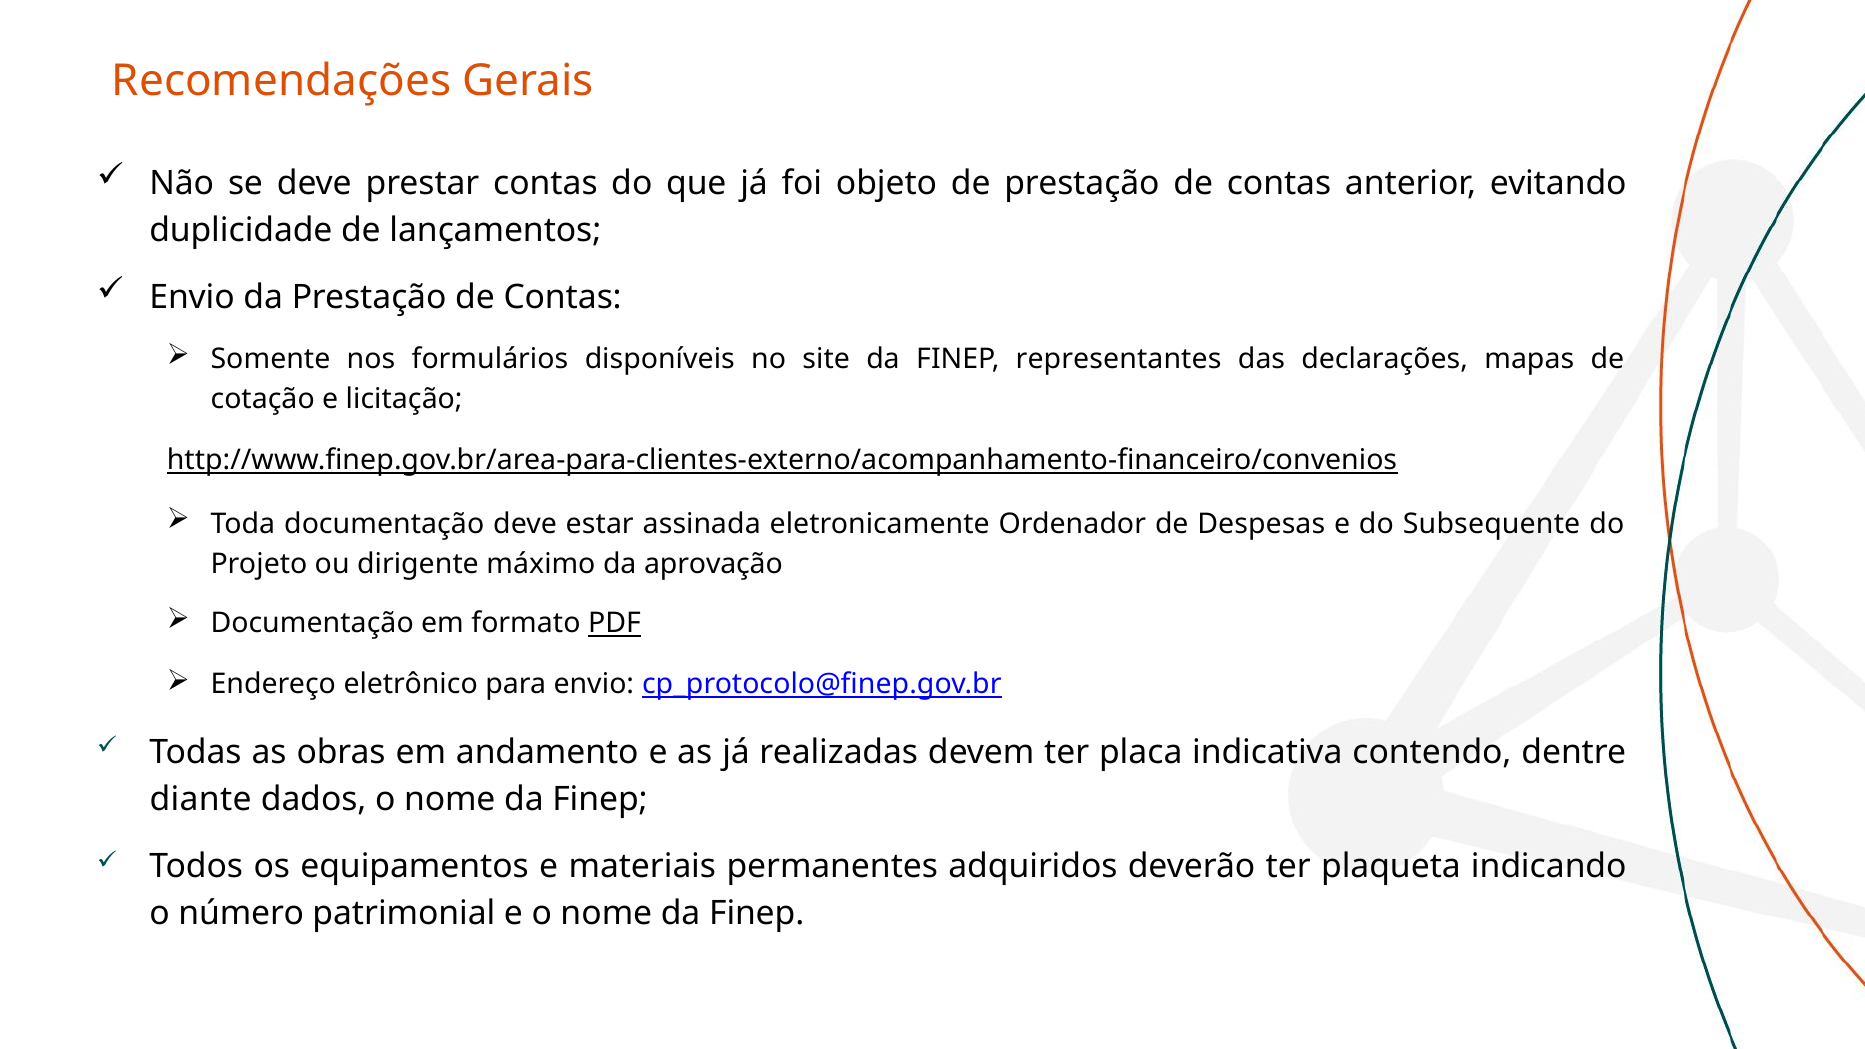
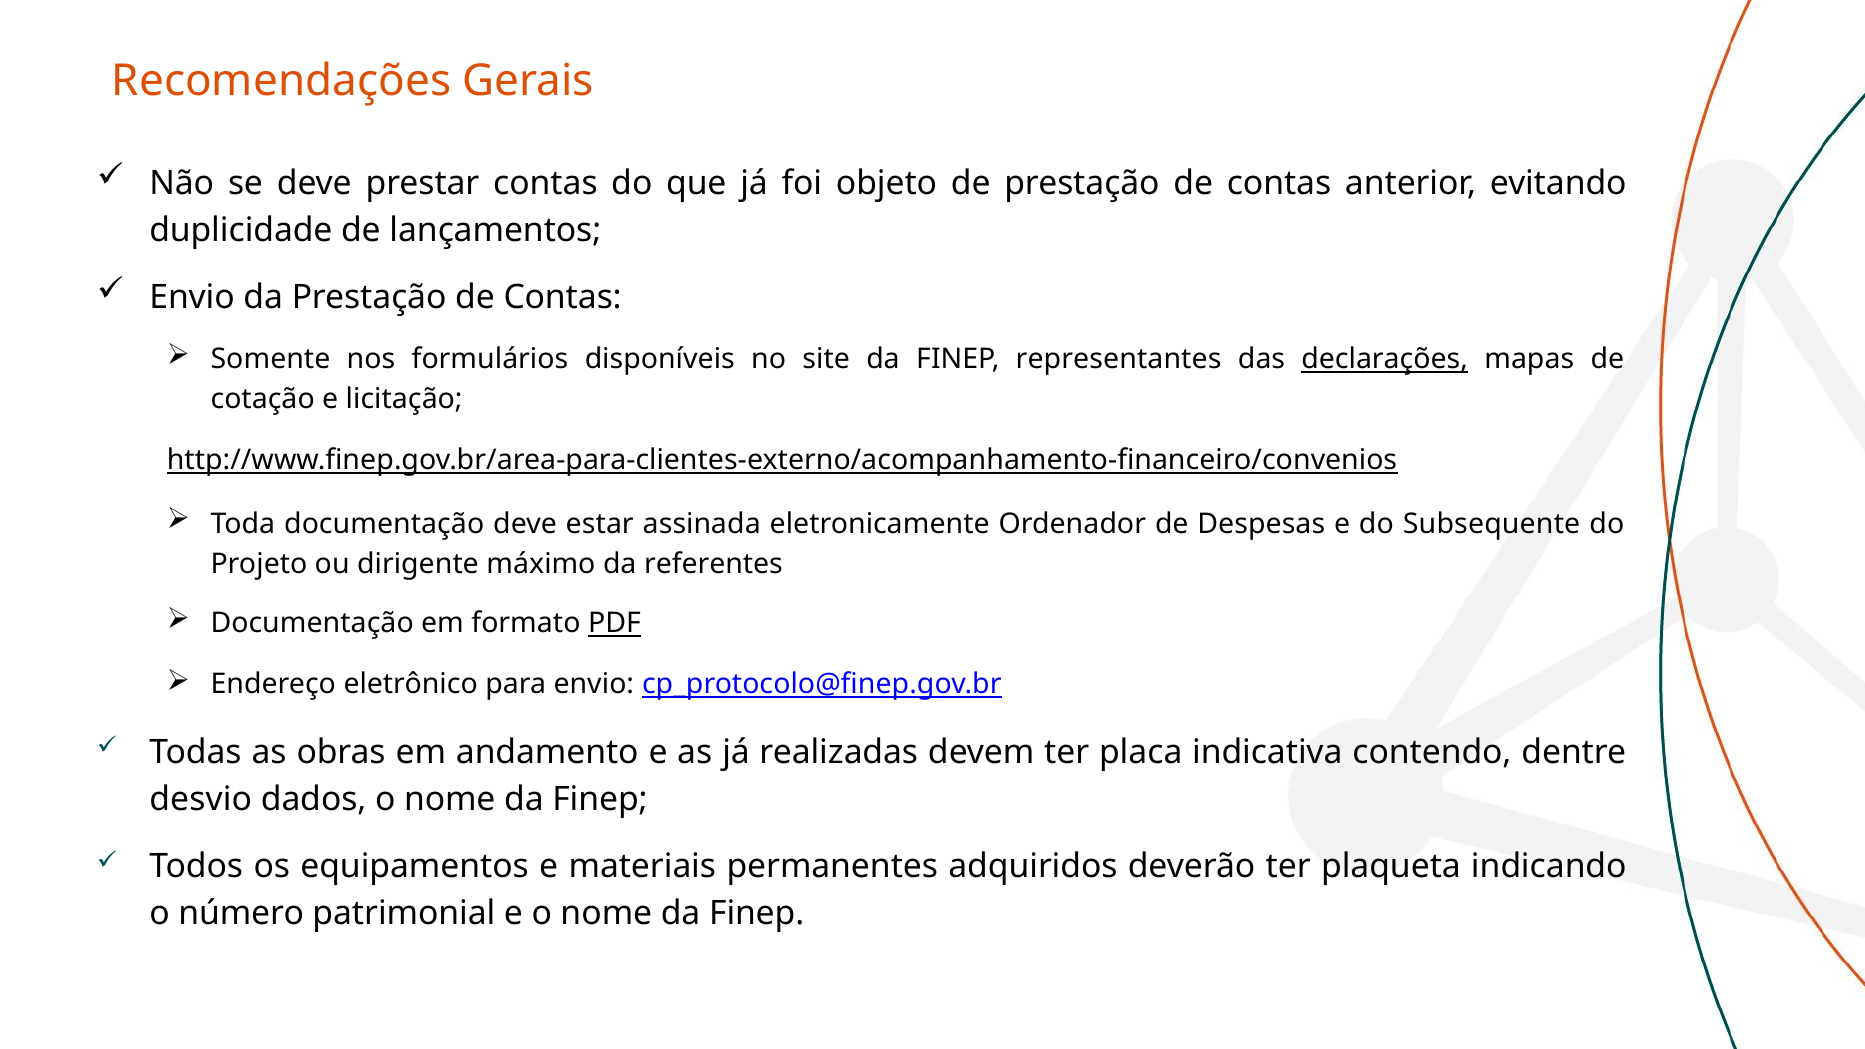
declarações underline: none -> present
aprovação: aprovação -> referentes
diante: diante -> desvio
